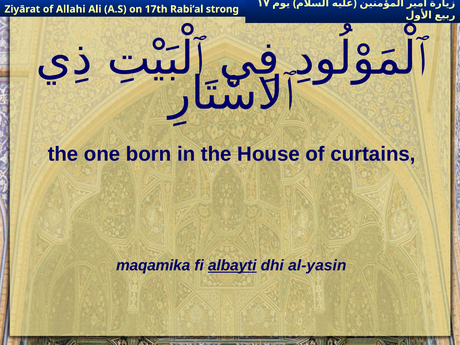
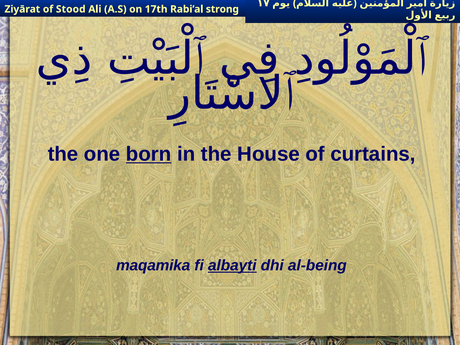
Allahi: Allahi -> Stood
born underline: none -> present
al-yasin: al-yasin -> al-being
